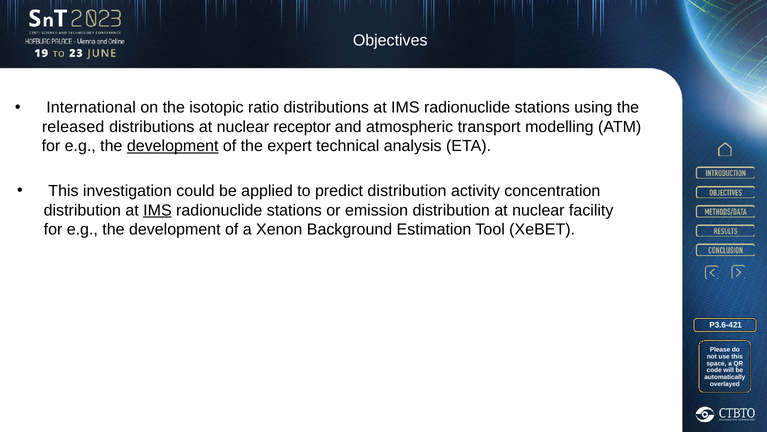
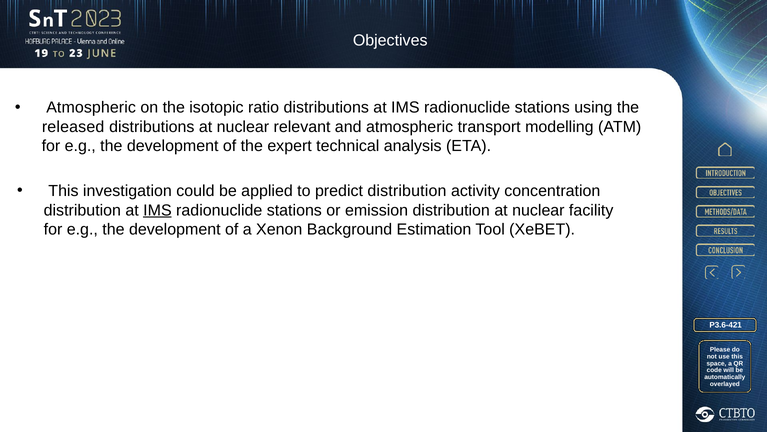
International at (91, 107): International -> Atmospheric
receptor: receptor -> relevant
development at (173, 146) underline: present -> none
